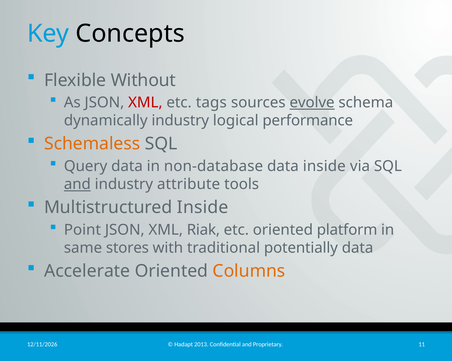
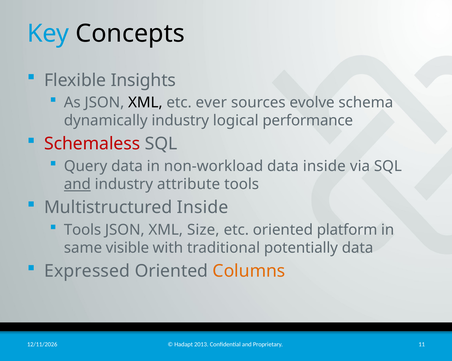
Without: Without -> Insights
XML at (145, 103) colour: red -> black
tags: tags -> ever
evolve underline: present -> none
Schemaless colour: orange -> red
non-database: non-database -> non-workload
Point at (82, 230): Point -> Tools
Riak: Riak -> Size
stores: stores -> visible
Accelerate: Accelerate -> Expressed
